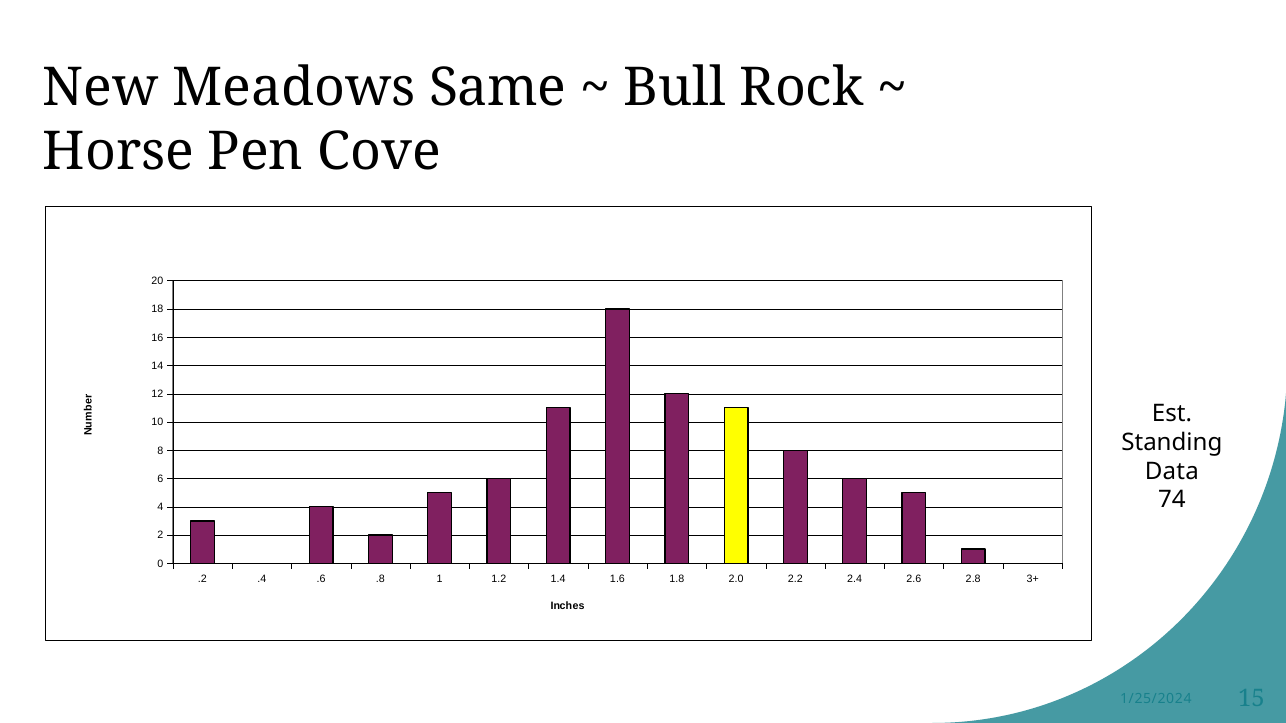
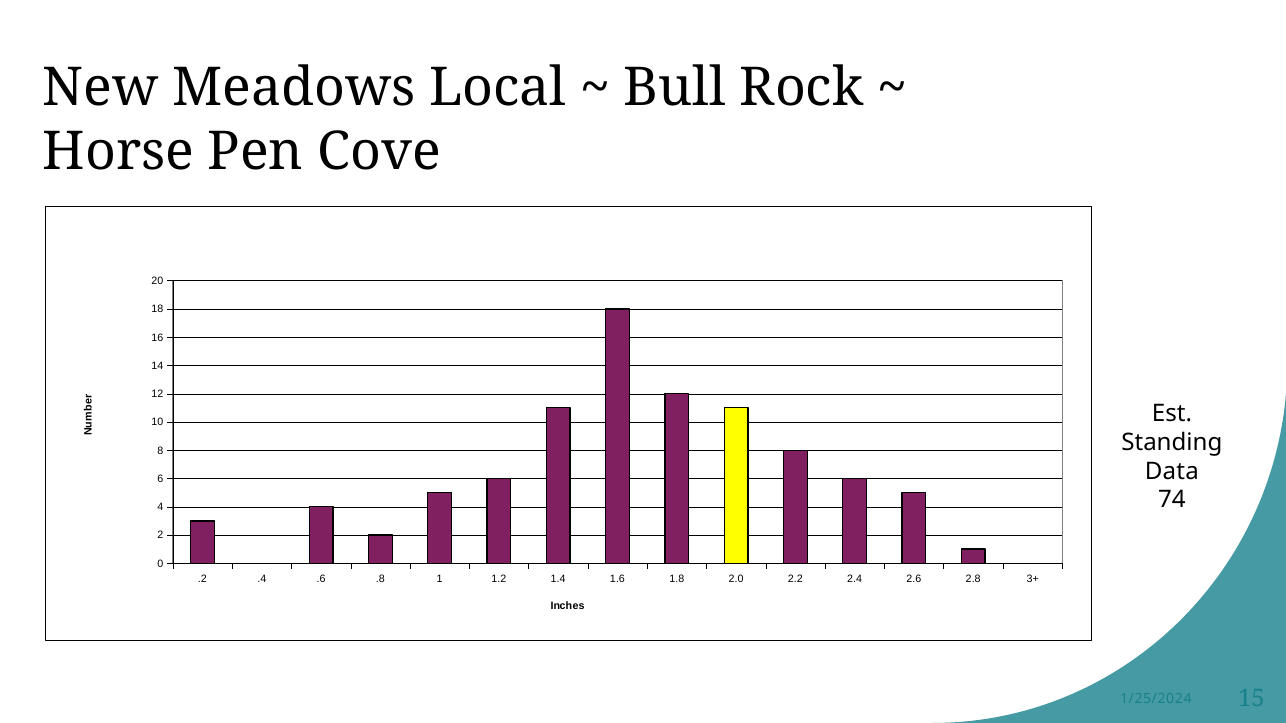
Same: Same -> Local
